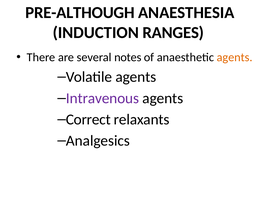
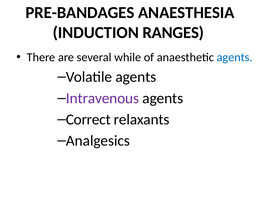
PRE-ALTHOUGH: PRE-ALTHOUGH -> PRE-BANDAGES
notes: notes -> while
agents at (235, 57) colour: orange -> blue
